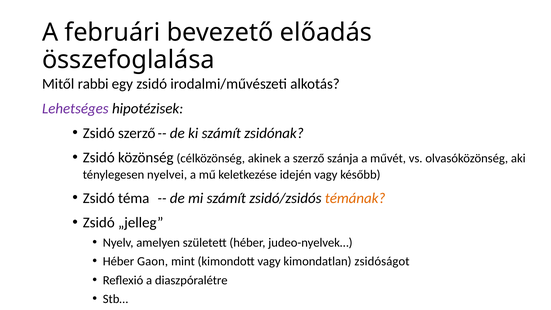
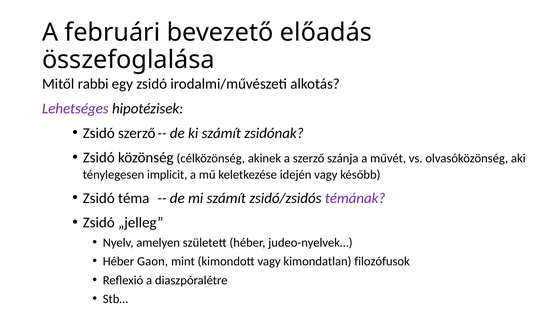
nyelvei: nyelvei -> implicit
témának colour: orange -> purple
zsidóságot: zsidóságot -> filozófusok
